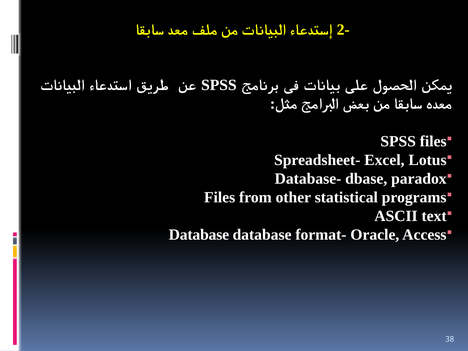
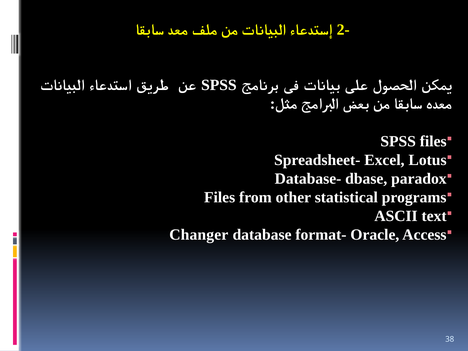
Database at (199, 235): Database -> Changer
